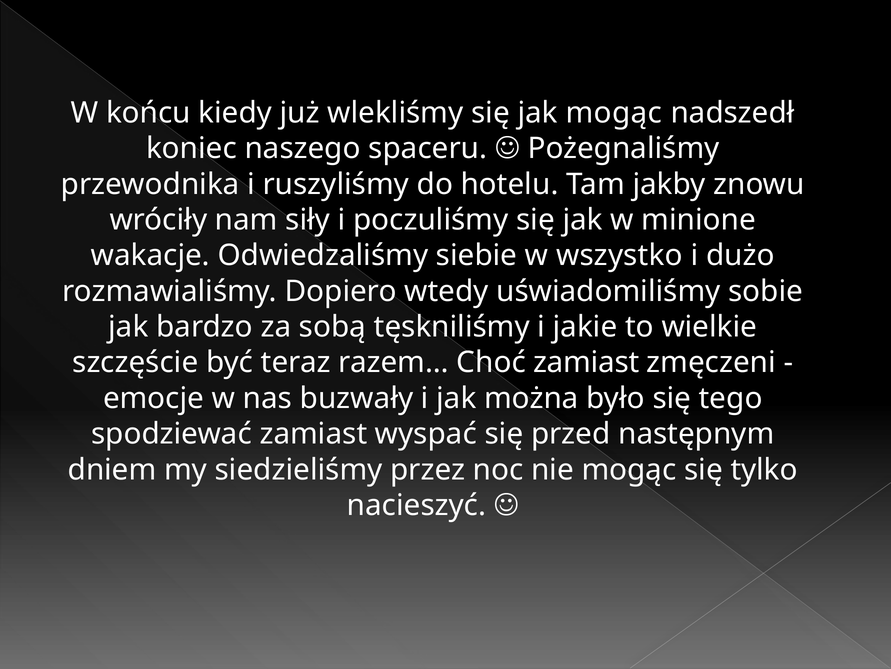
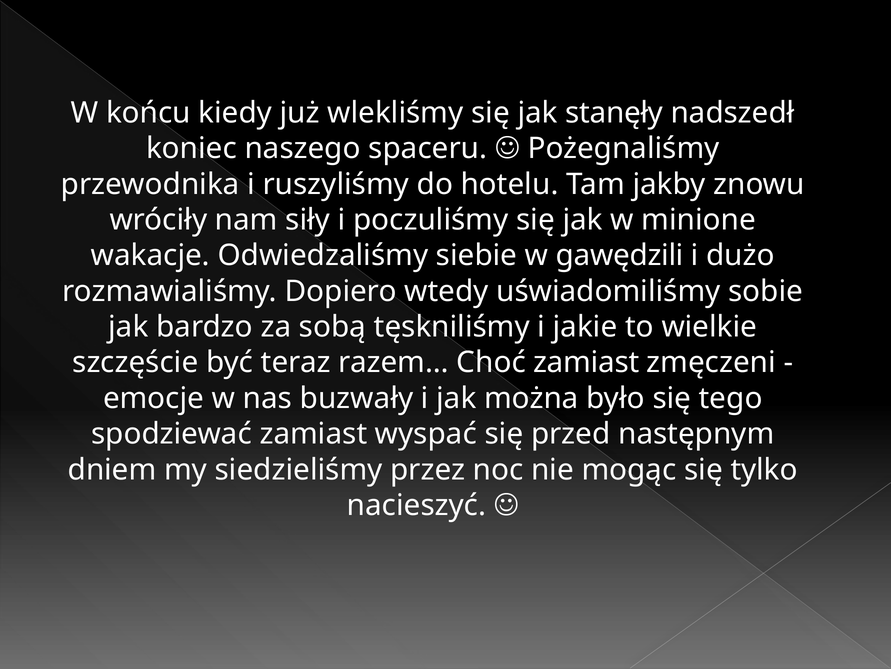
jak mogąc: mogąc -> stanęły
wszystko: wszystko -> gawędzili
